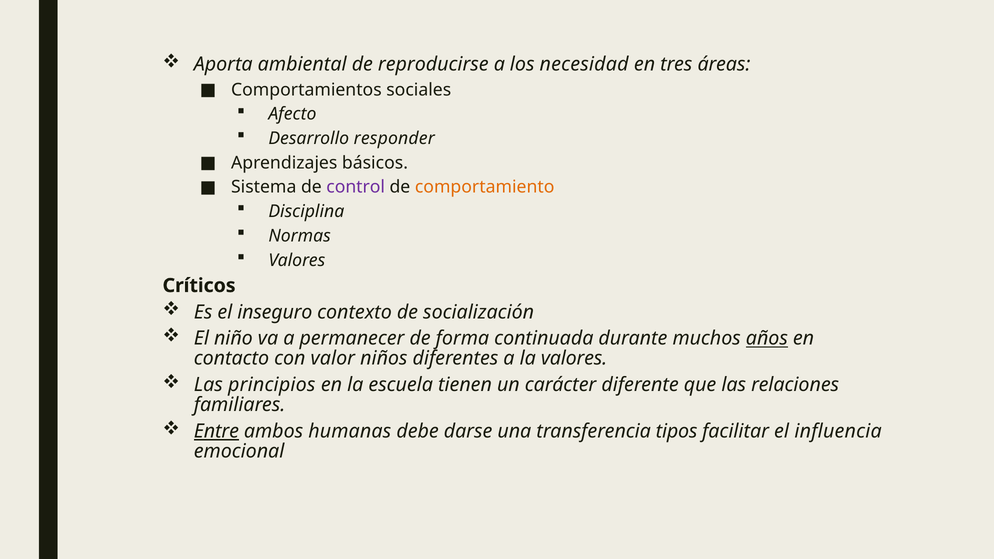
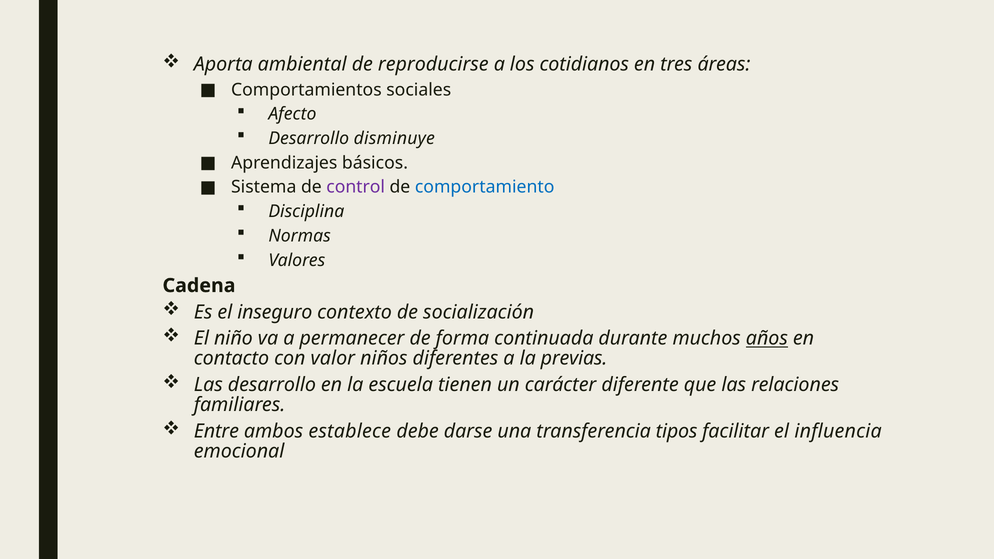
necesidad: necesidad -> cotidianos
responder: responder -> disminuye
comportamiento colour: orange -> blue
Críticos: Críticos -> Cadena
la valores: valores -> previas
Las principios: principios -> desarrollo
Entre underline: present -> none
humanas: humanas -> establece
